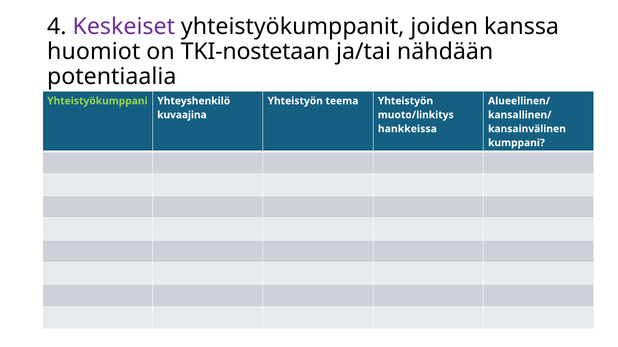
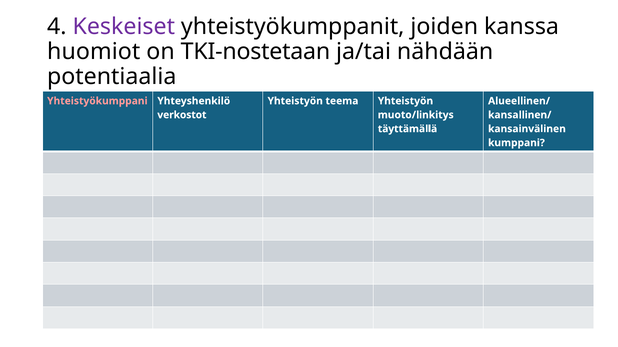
Yhteistyökumppani colour: light green -> pink
kuvaajina: kuvaajina -> verkostot
hankkeissa: hankkeissa -> täyttämällä
